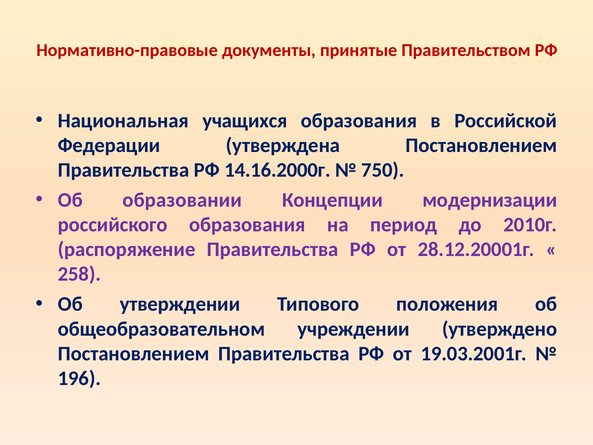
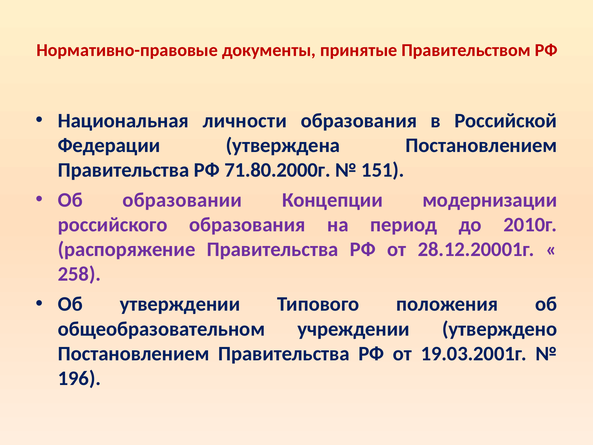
учащихся: учащихся -> личности
14.16.2000г: 14.16.2000г -> 71.80.2000г
750: 750 -> 151
